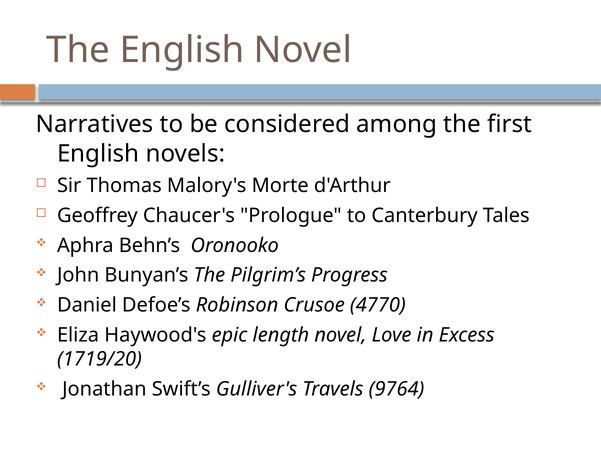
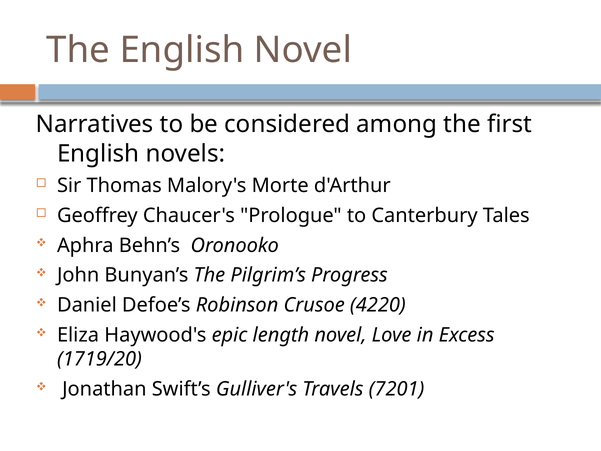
4770: 4770 -> 4220
9764: 9764 -> 7201
